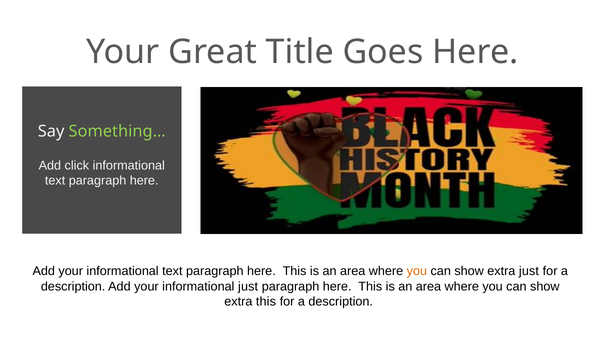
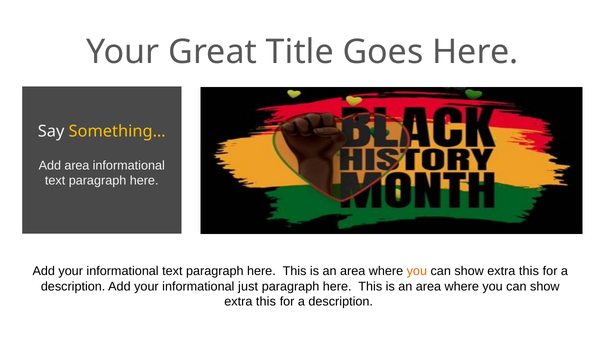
Something… colour: light green -> yellow
Add click: click -> area
just at (529, 272): just -> this
